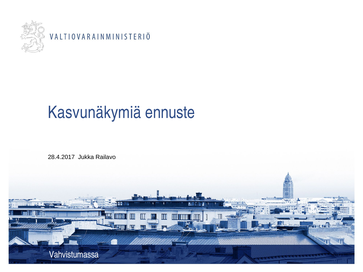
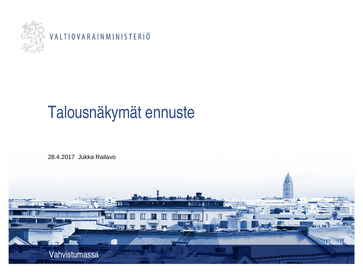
Kasvunäkymiä: Kasvunäkymiä -> Talousnäkymät
